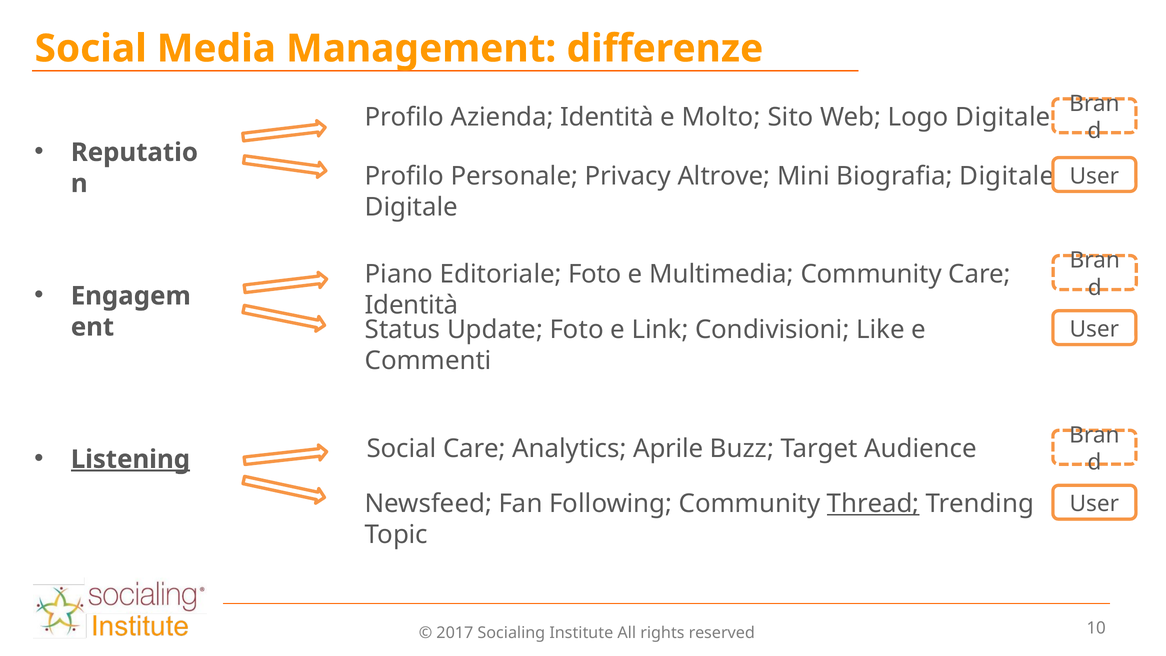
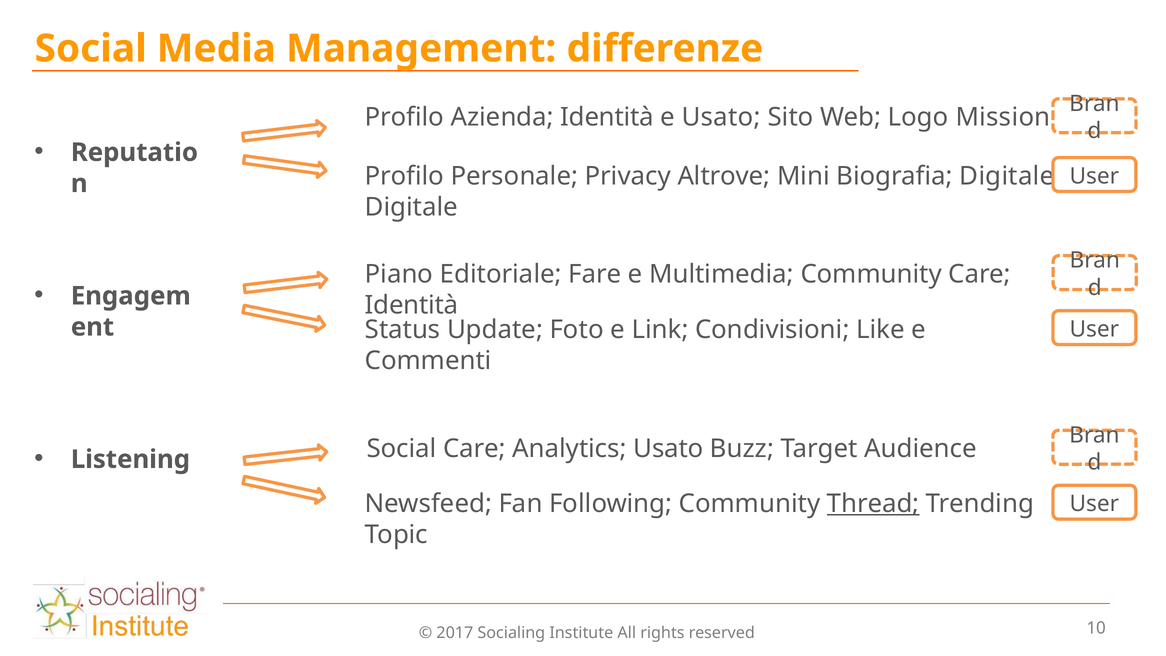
e Molto: Molto -> Usato
Logo Digitale: Digitale -> Mission
Editoriale Foto: Foto -> Fare
Analytics Aprile: Aprile -> Usato
Listening underline: present -> none
